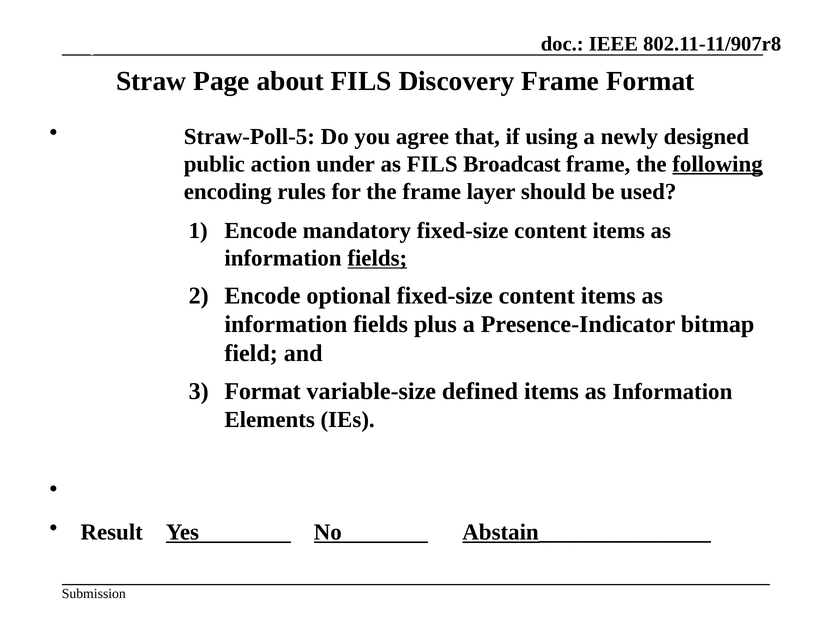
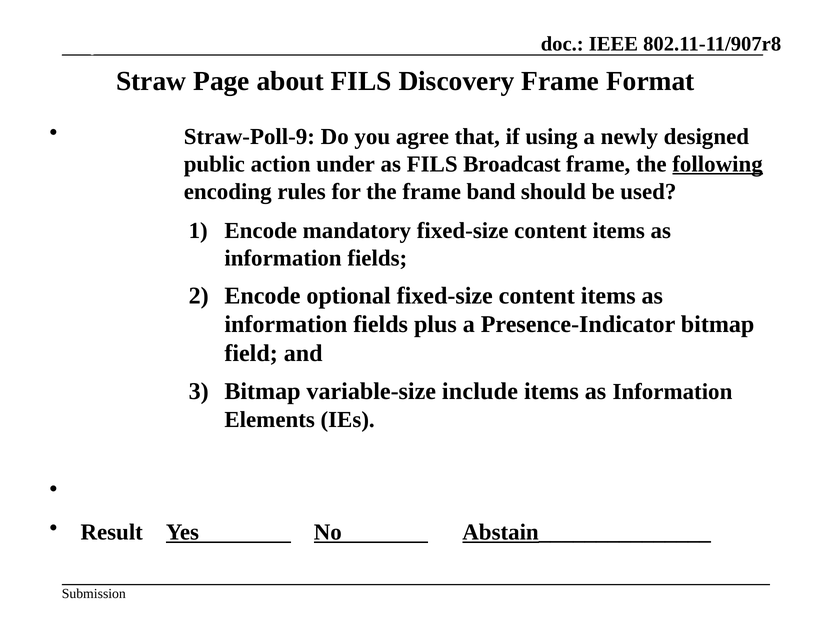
Straw-Poll-5: Straw-Poll-5 -> Straw-Poll-9
layer: layer -> band
fields at (377, 258) underline: present -> none
Format at (263, 391): Format -> Bitmap
defined: defined -> include
